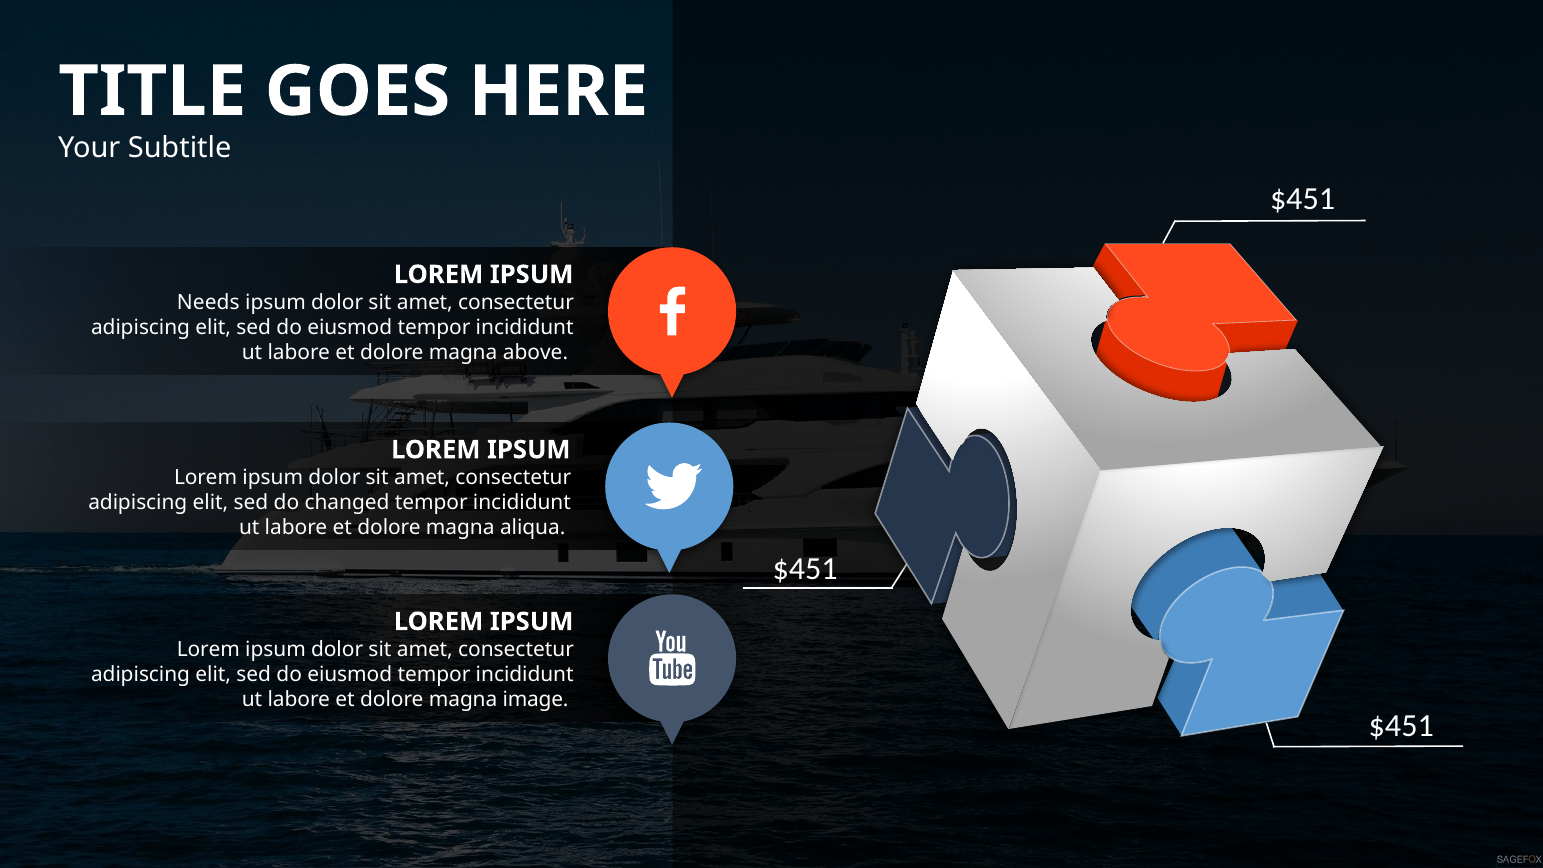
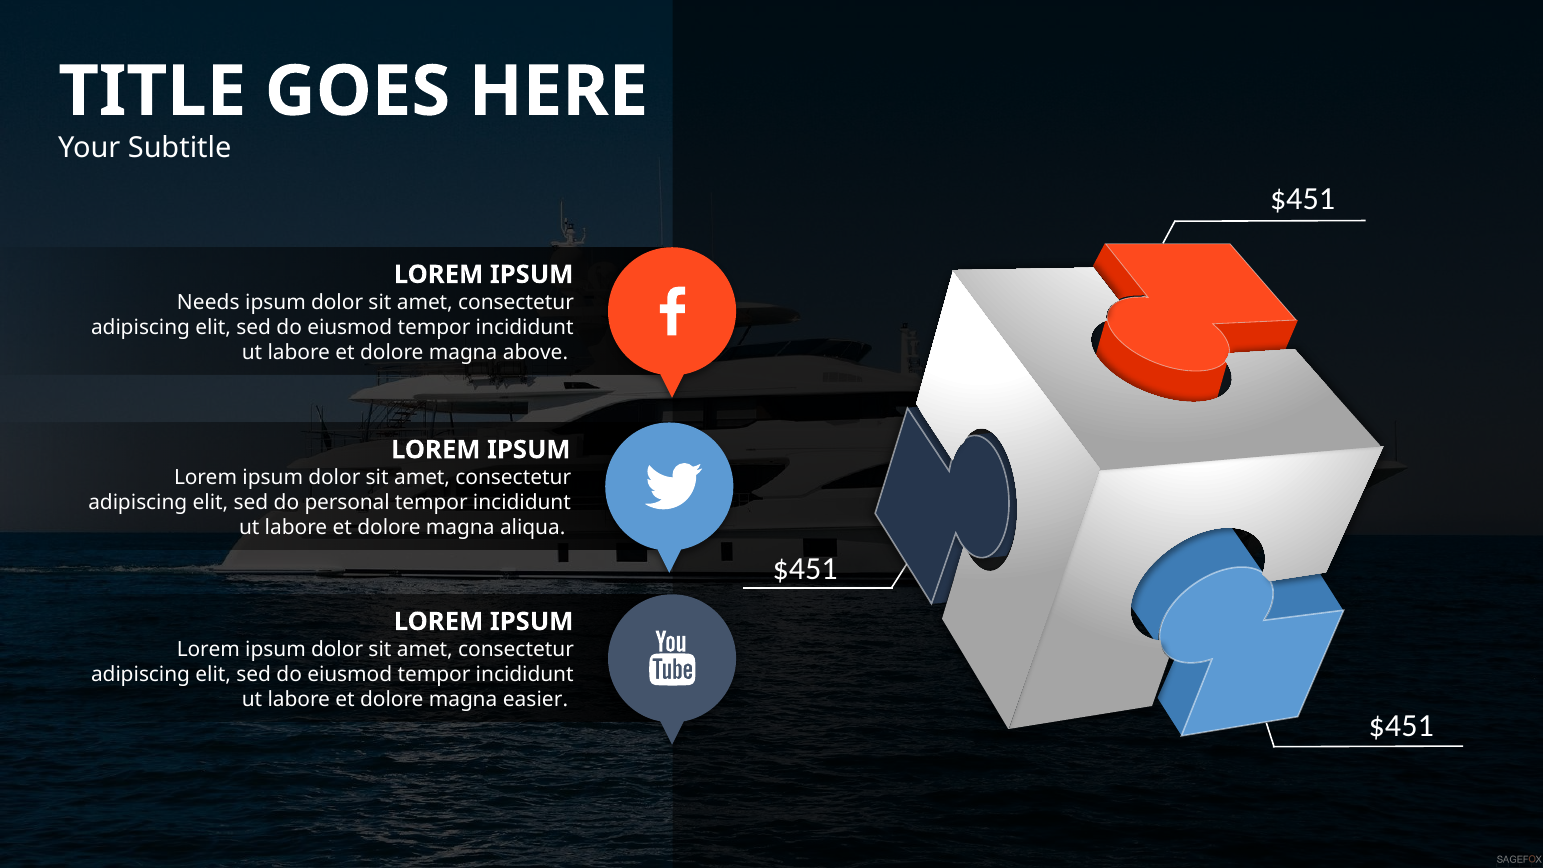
changed: changed -> personal
image: image -> easier
